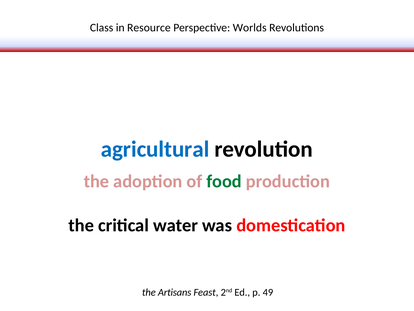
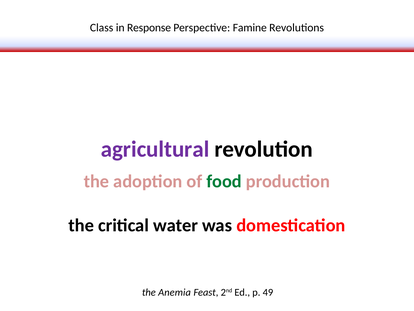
Resource: Resource -> Response
Worlds: Worlds -> Famine
agricultural colour: blue -> purple
Artisans: Artisans -> Anemia
